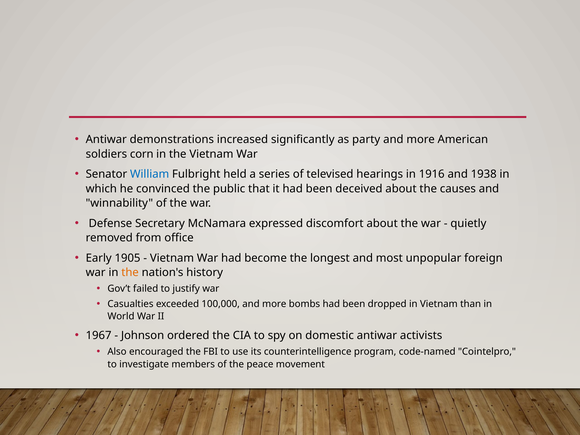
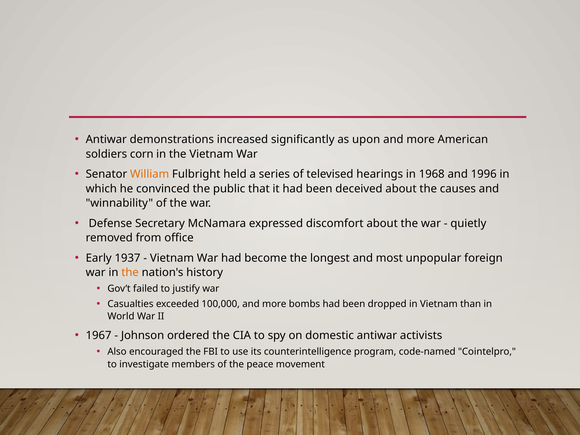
party: party -> upon
William colour: blue -> orange
1916: 1916 -> 1968
1938: 1938 -> 1996
1905: 1905 -> 1937
